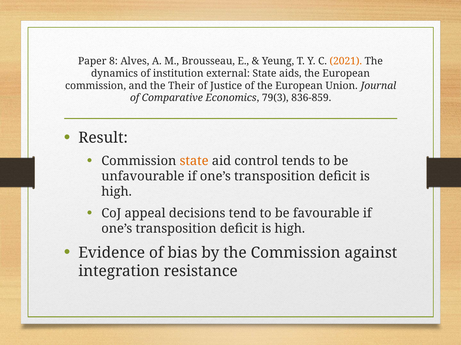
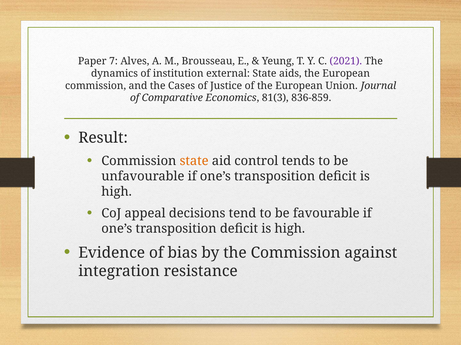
8: 8 -> 7
2021 colour: orange -> purple
Their: Their -> Cases
79(3: 79(3 -> 81(3
